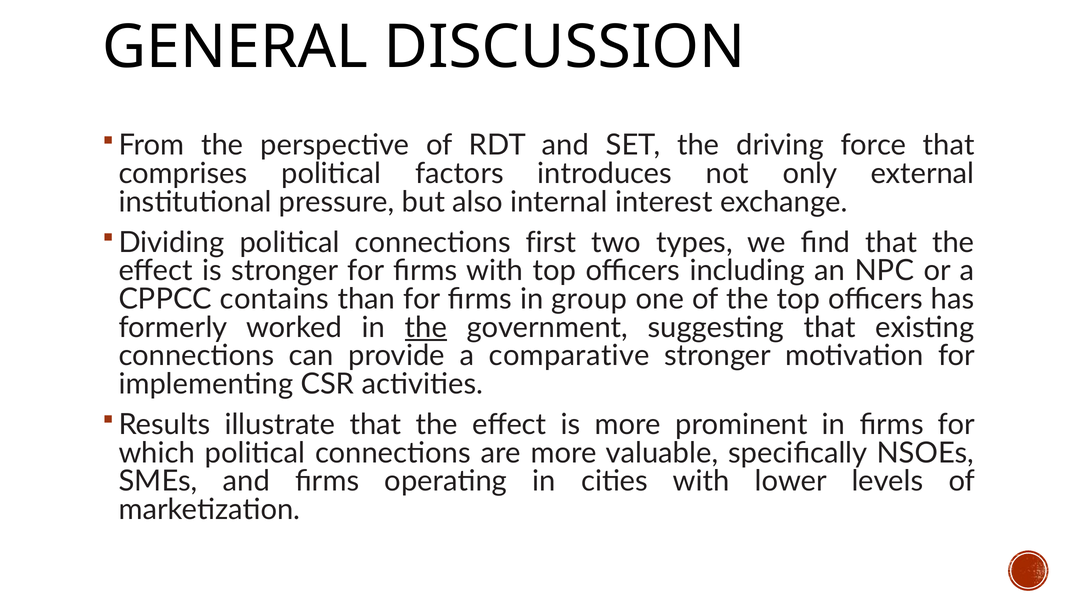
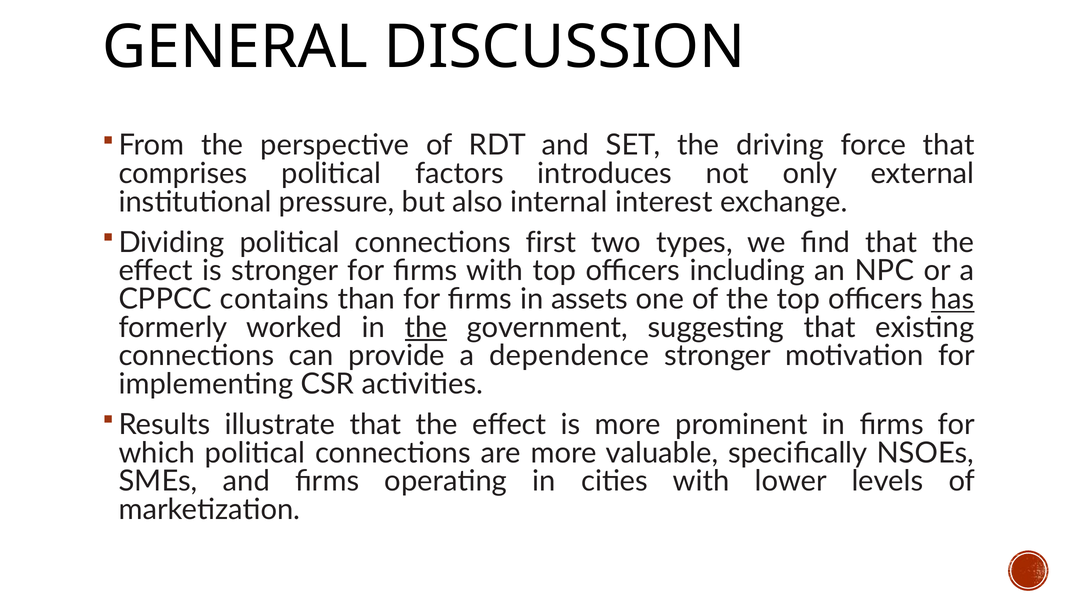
group: group -> assets
has underline: none -> present
comparative: comparative -> dependence
